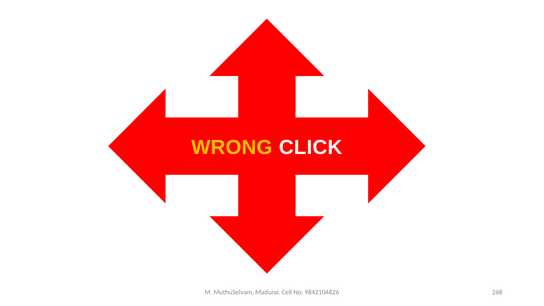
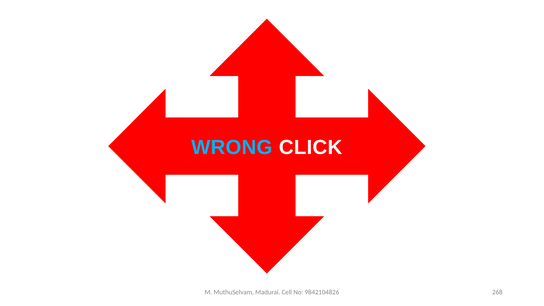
WRONG colour: yellow -> light blue
